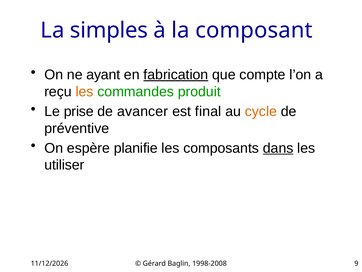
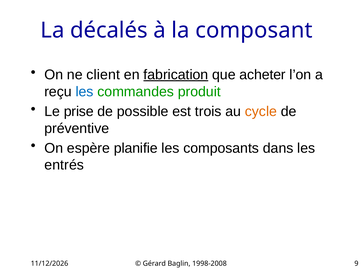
simples: simples -> décalés
ayant: ayant -> client
compte: compte -> acheter
les at (85, 91) colour: orange -> blue
avancer: avancer -> possible
final: final -> trois
dans underline: present -> none
utiliser: utiliser -> entrés
